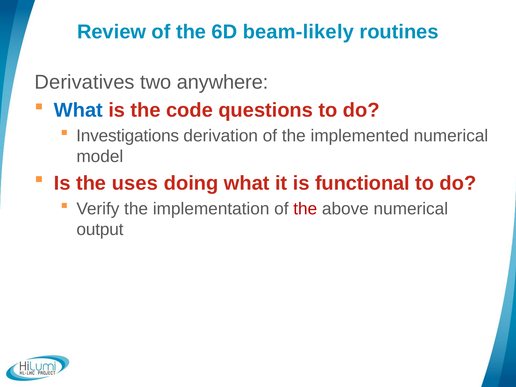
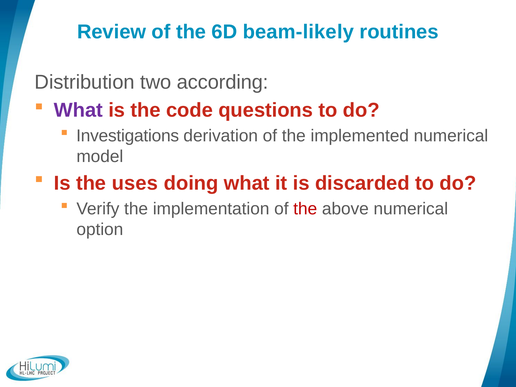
Derivatives: Derivatives -> Distribution
anywhere: anywhere -> according
What at (78, 110) colour: blue -> purple
functional: functional -> discarded
output: output -> option
